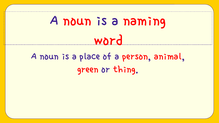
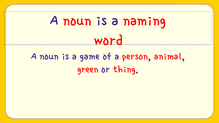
place: place -> game
